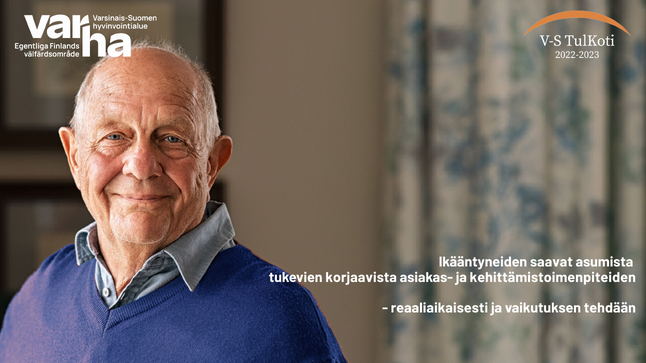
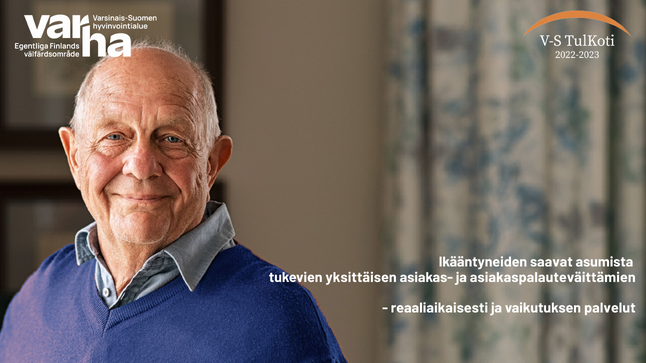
korjaavista: korjaavista -> yksittäisen
kehittämistoimenpiteiden: kehittämistoimenpiteiden -> asiakaspalauteväittämien
tehdään: tehdään -> palvelut
